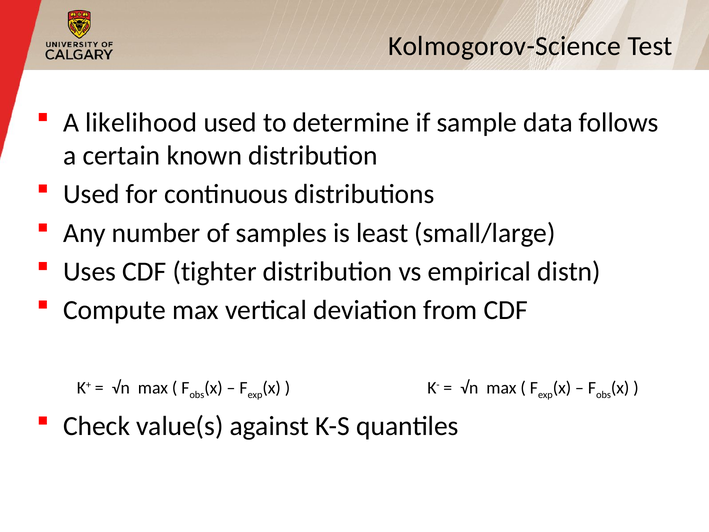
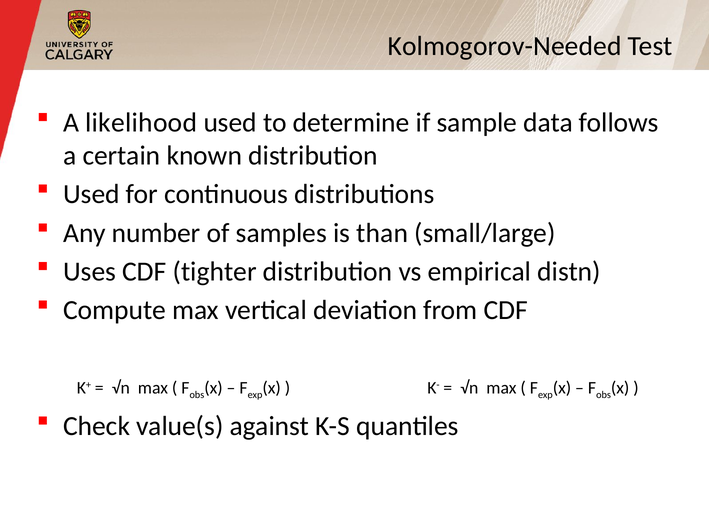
Kolmogorov-Science: Kolmogorov-Science -> Kolmogorov-Needed
least: least -> than
